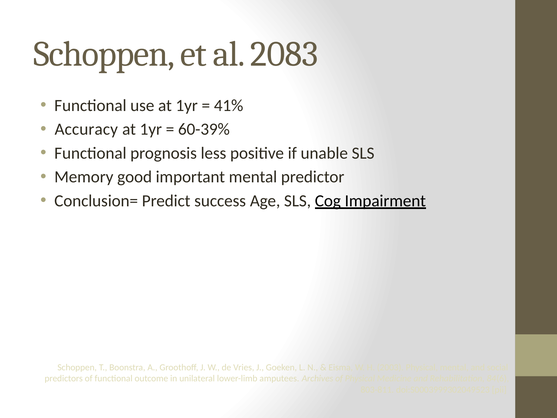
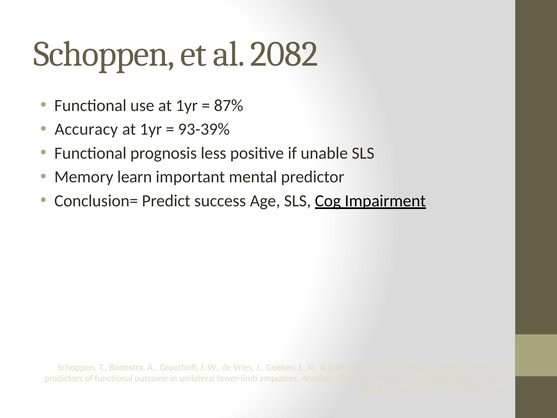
2083: 2083 -> 2082
41%: 41% -> 87%
60-39%: 60-39% -> 93-39%
good: good -> learn
